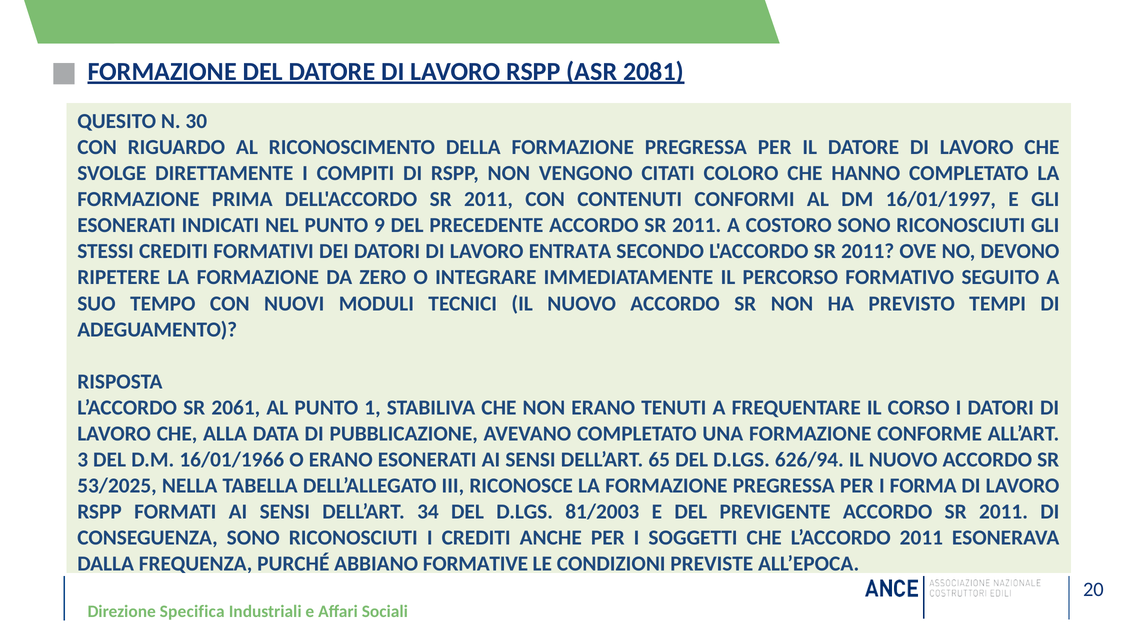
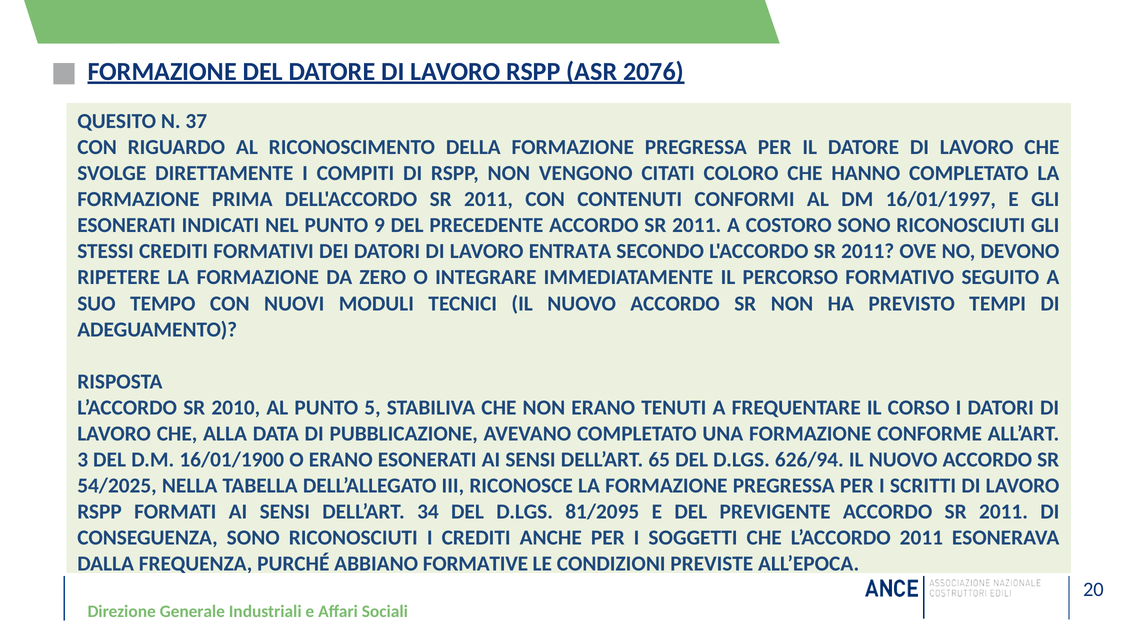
2081: 2081 -> 2076
30: 30 -> 37
2061: 2061 -> 2010
1: 1 -> 5
16/01/1966: 16/01/1966 -> 16/01/1900
53/2025: 53/2025 -> 54/2025
FORMA: FORMA -> SCRITTI
81/2003: 81/2003 -> 81/2095
Specifica: Specifica -> Generale
